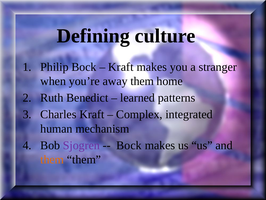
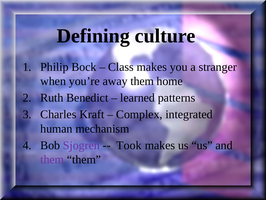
Kraft at (121, 67): Kraft -> Class
Bock at (129, 145): Bock -> Took
them at (52, 159) colour: orange -> purple
